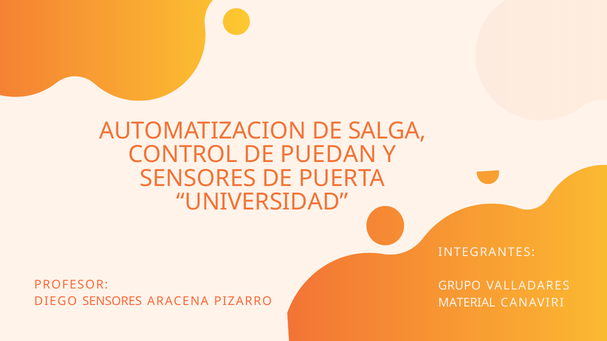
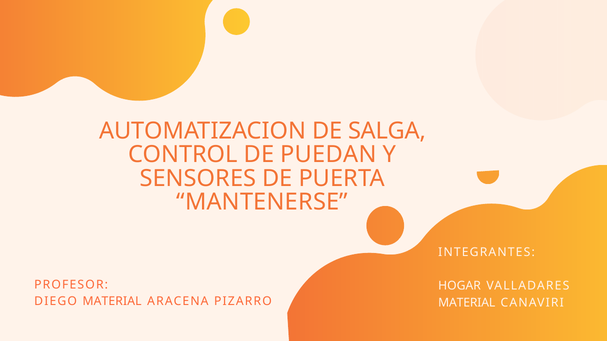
UNIVERSIDAD: UNIVERSIDAD -> MANTENERSE
GRUPO: GRUPO -> HOGAR
DIEGO SENSORES: SENSORES -> MATERIAL
